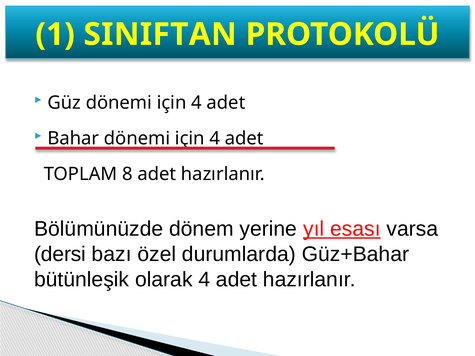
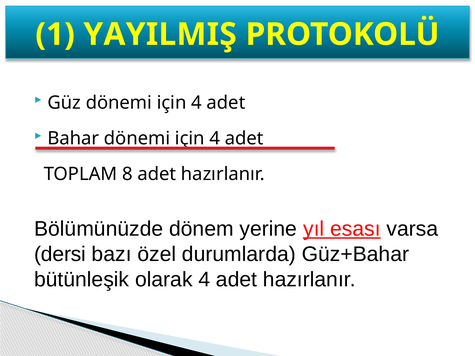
SINIFTAN: SINIFTAN -> YAYILMIŞ
